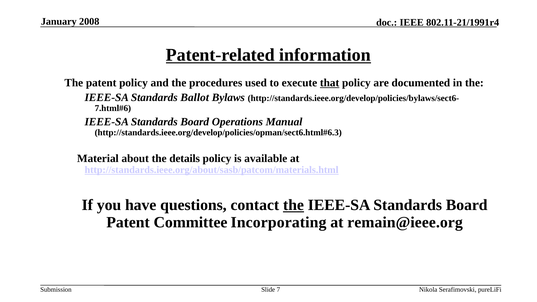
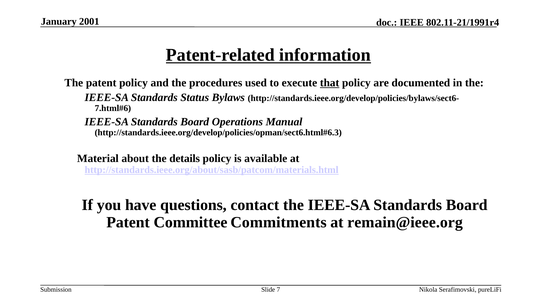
2008: 2008 -> 2001
Ballot: Ballot -> Status
the at (293, 205) underline: present -> none
Incorporating: Incorporating -> Commitments
